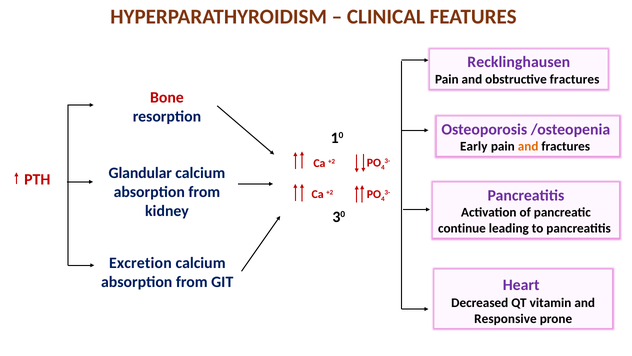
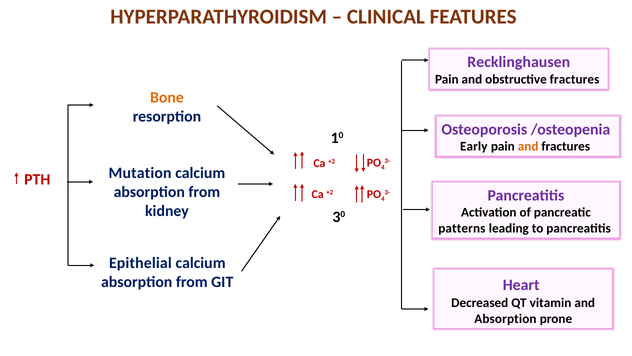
Bone colour: red -> orange
Glandular: Glandular -> Mutation
continue: continue -> patterns
Excretion: Excretion -> Epithelial
Responsive at (505, 318): Responsive -> Absorption
